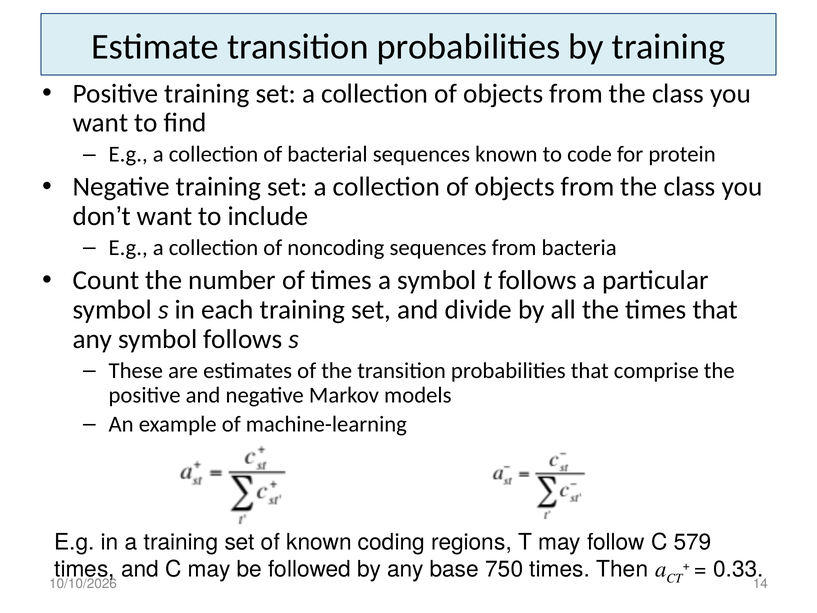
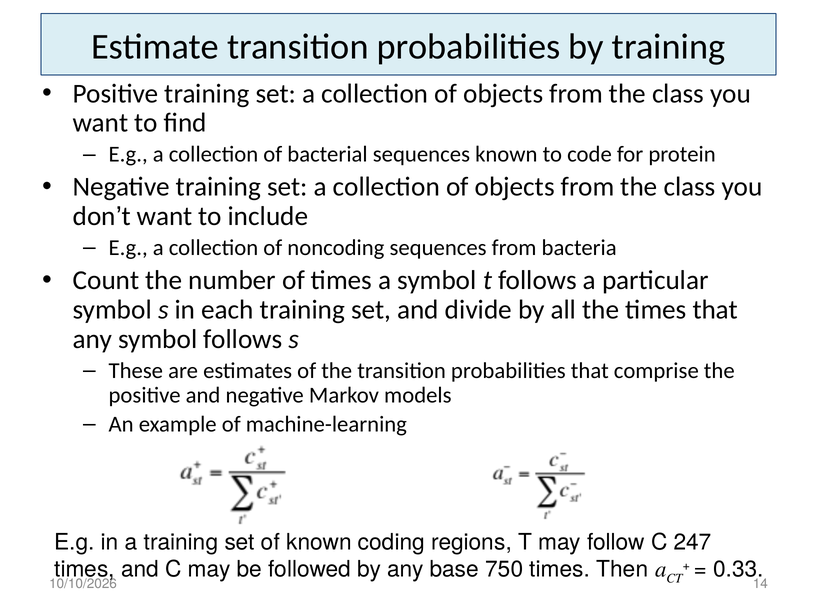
579: 579 -> 247
